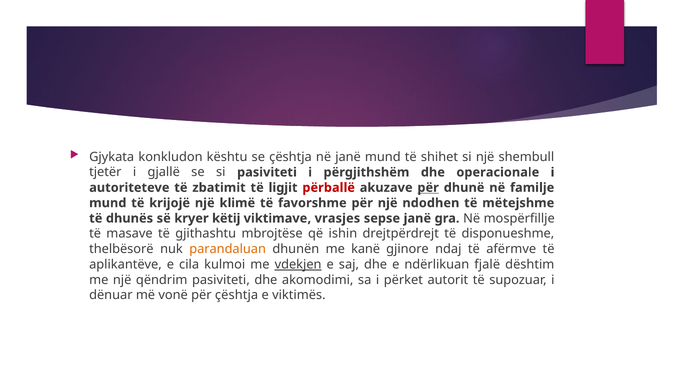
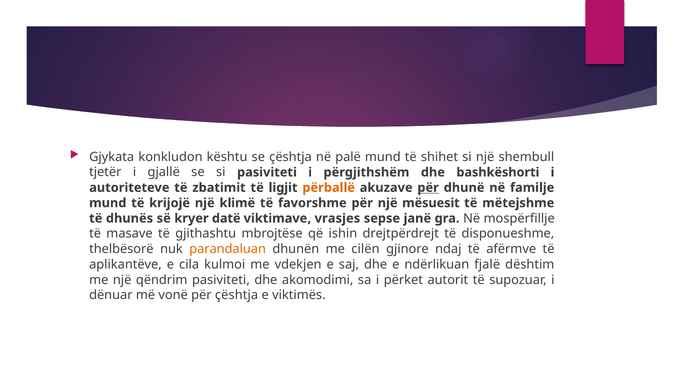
në janë: janë -> palë
operacionale: operacionale -> bashkëshorti
përballë colour: red -> orange
ndodhen: ndodhen -> mësuesit
këtij: këtij -> datë
kanë: kanë -> cilën
vdekjen underline: present -> none
